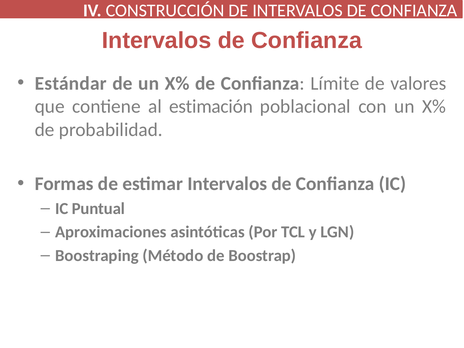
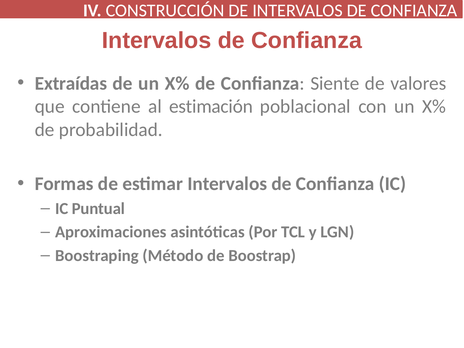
Estándar: Estándar -> Extraídas
Límite: Límite -> Siente
